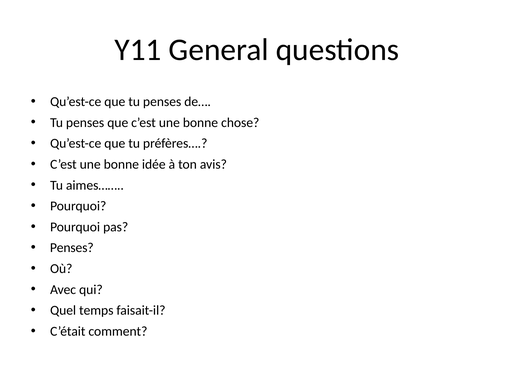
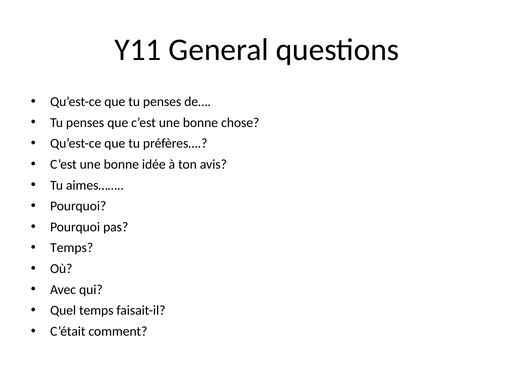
Penses at (72, 248): Penses -> Temps
